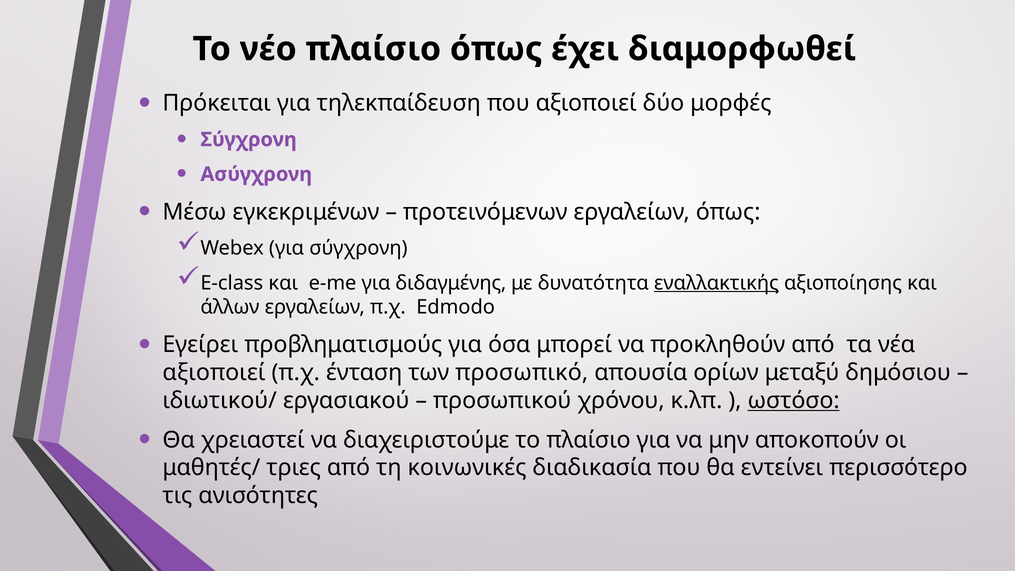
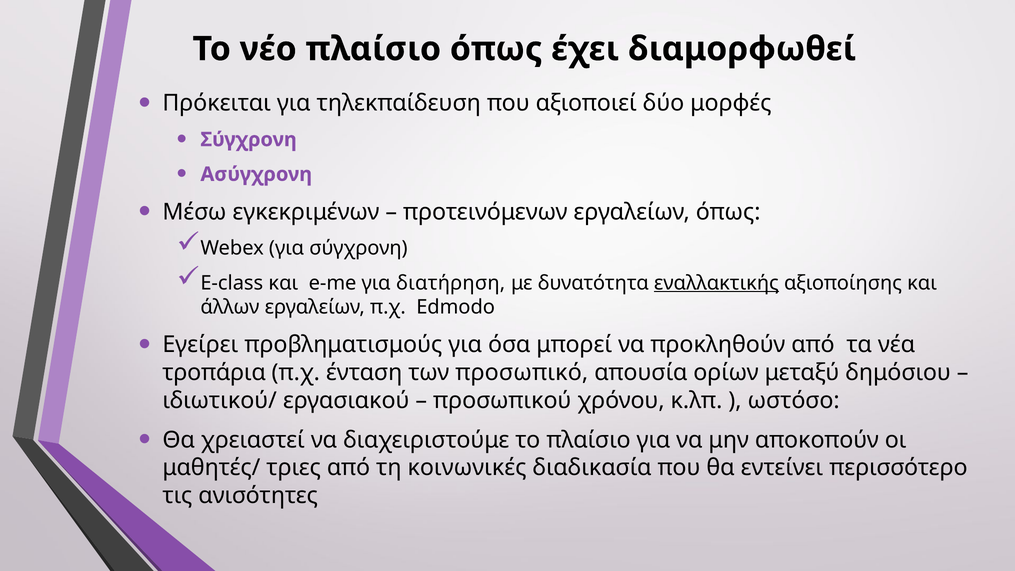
διδαγμένης: διδαγμένης -> διατήρηση
αξιοποιεί at (214, 373): αξιοποιεί -> τροπάρια
ωστόσο underline: present -> none
